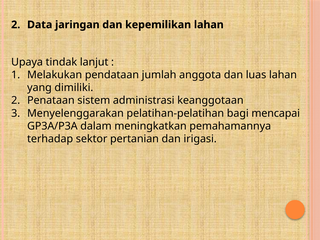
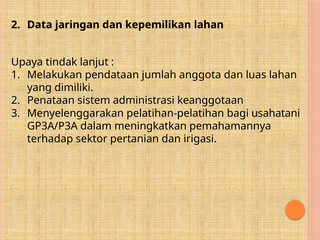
mencapai: mencapai -> usahatani
